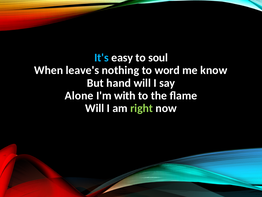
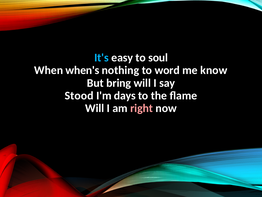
leave's: leave's -> when's
hand: hand -> bring
Alone: Alone -> Stood
with: with -> days
right colour: light green -> pink
